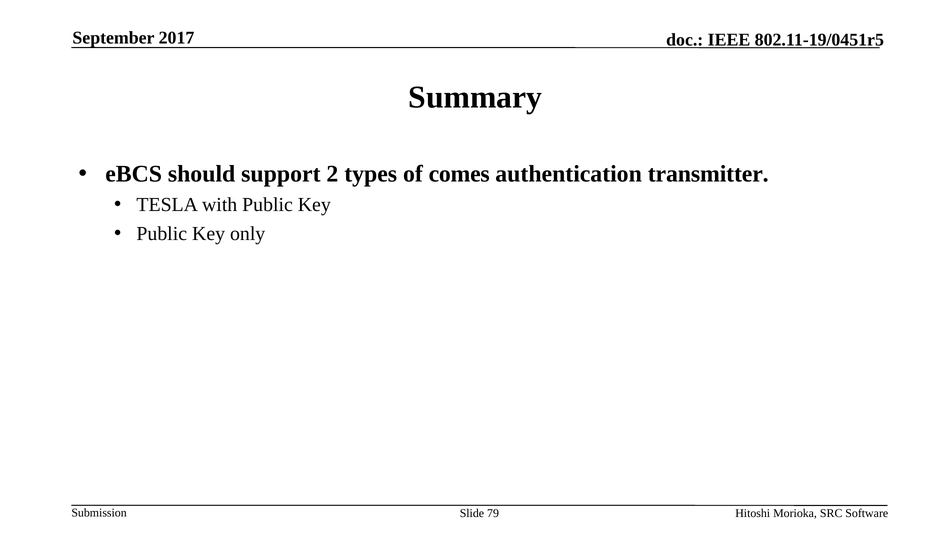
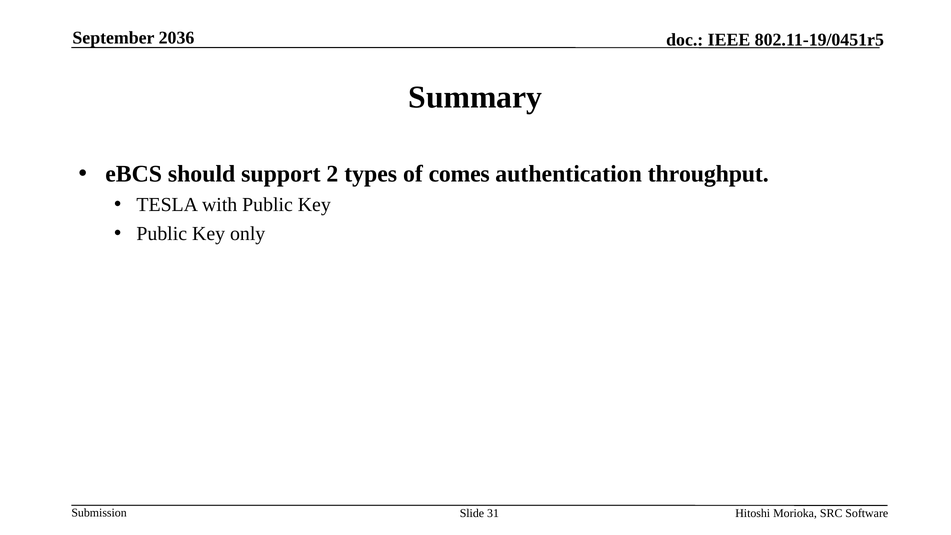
2017: 2017 -> 2036
transmitter: transmitter -> throughput
79: 79 -> 31
